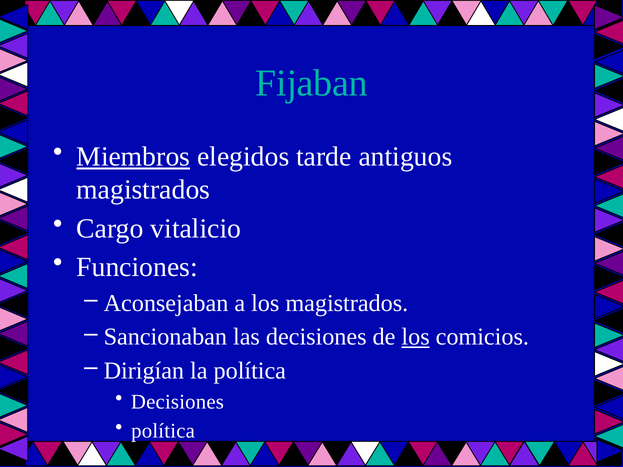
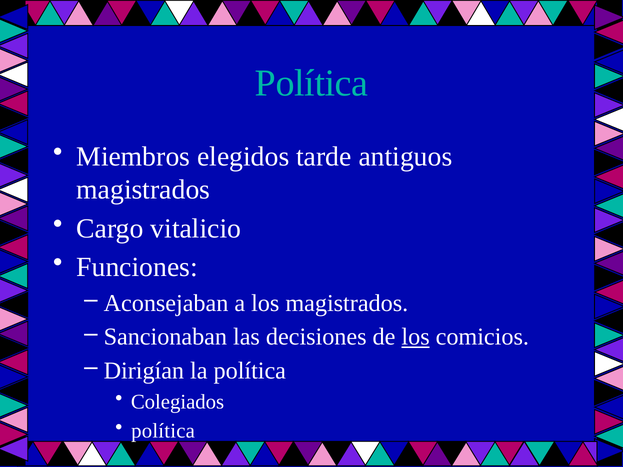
Fijaban at (312, 83): Fijaban -> Política
Miembros underline: present -> none
Decisiones at (177, 402): Decisiones -> Colegiados
